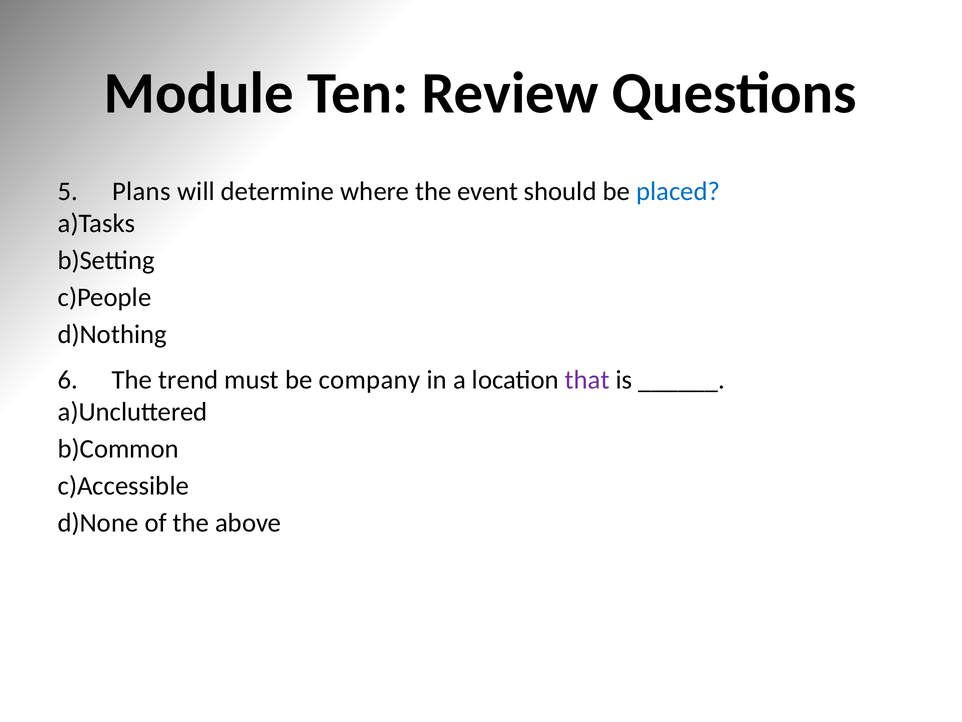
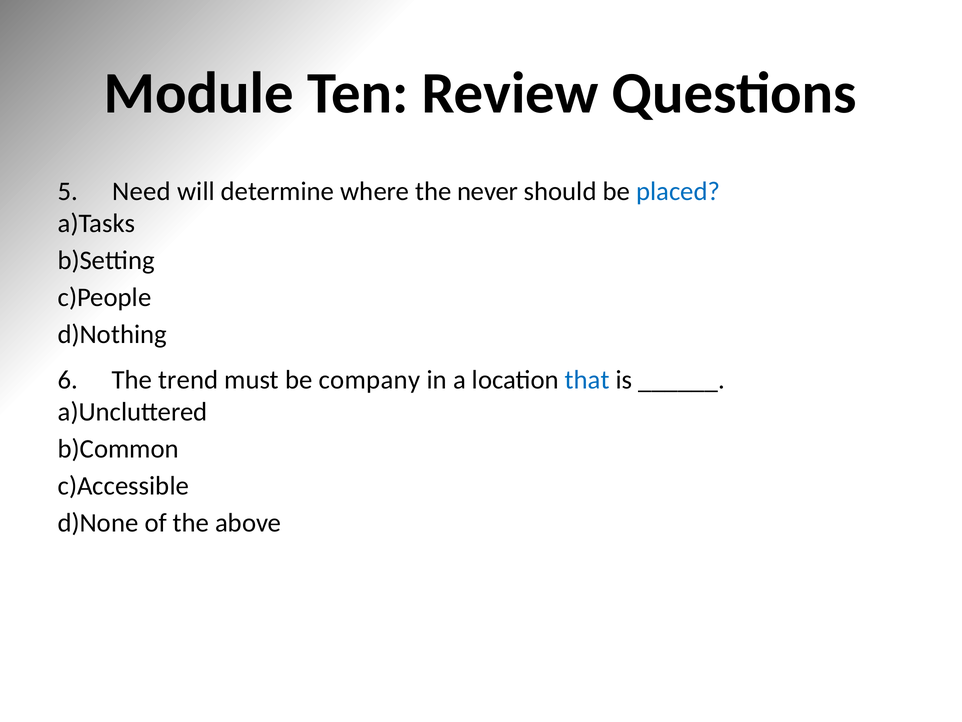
Plans: Plans -> Need
event: event -> never
that colour: purple -> blue
